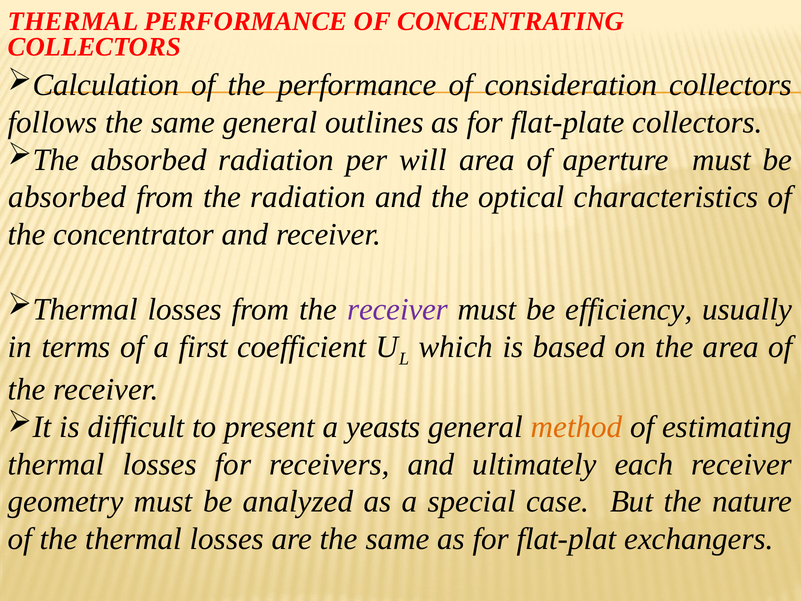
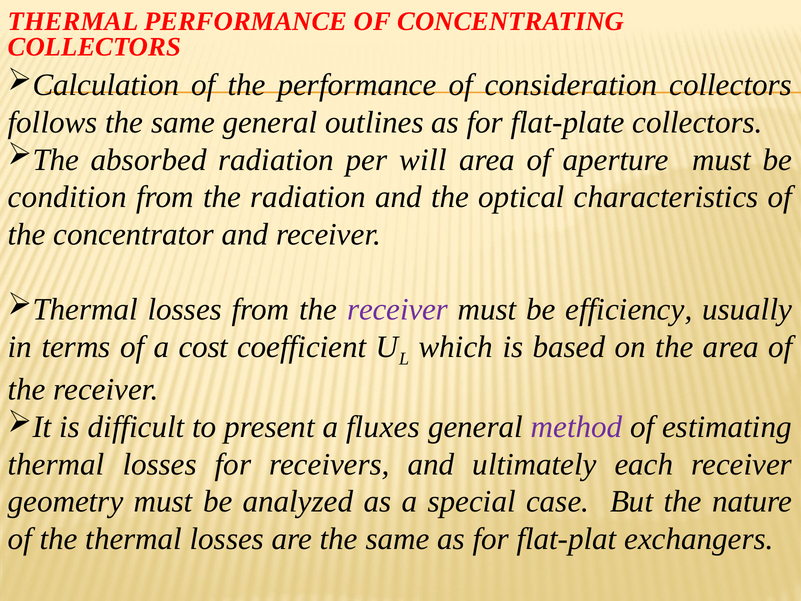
absorbed at (67, 197): absorbed -> condition
first: first -> cost
yeasts: yeasts -> fluxes
method colour: orange -> purple
